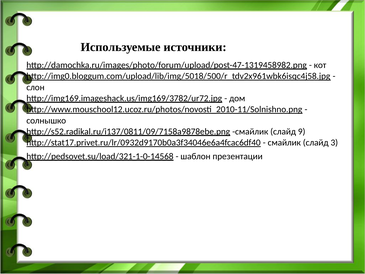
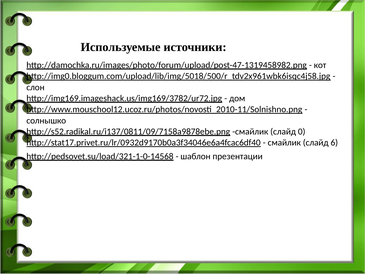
9: 9 -> 0
3: 3 -> 6
